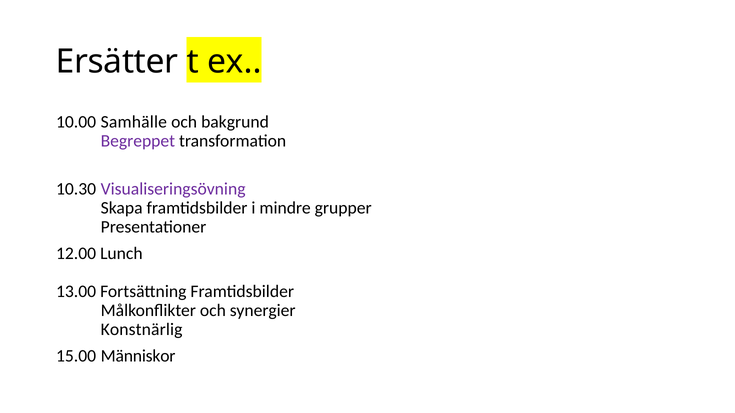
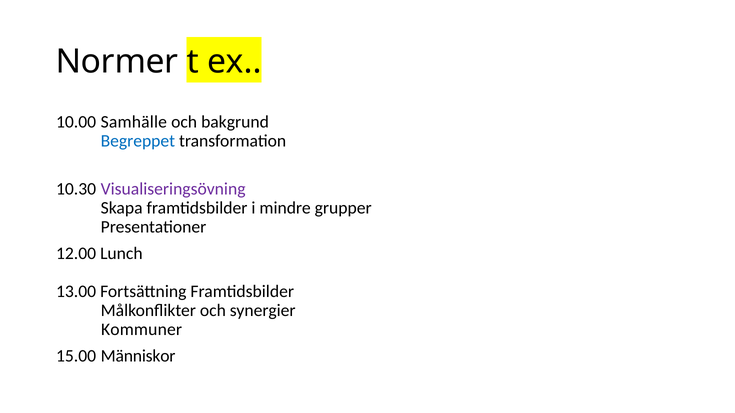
Ersätter: Ersätter -> Normer
Begreppet colour: purple -> blue
Konstnärlig: Konstnärlig -> Kommuner
